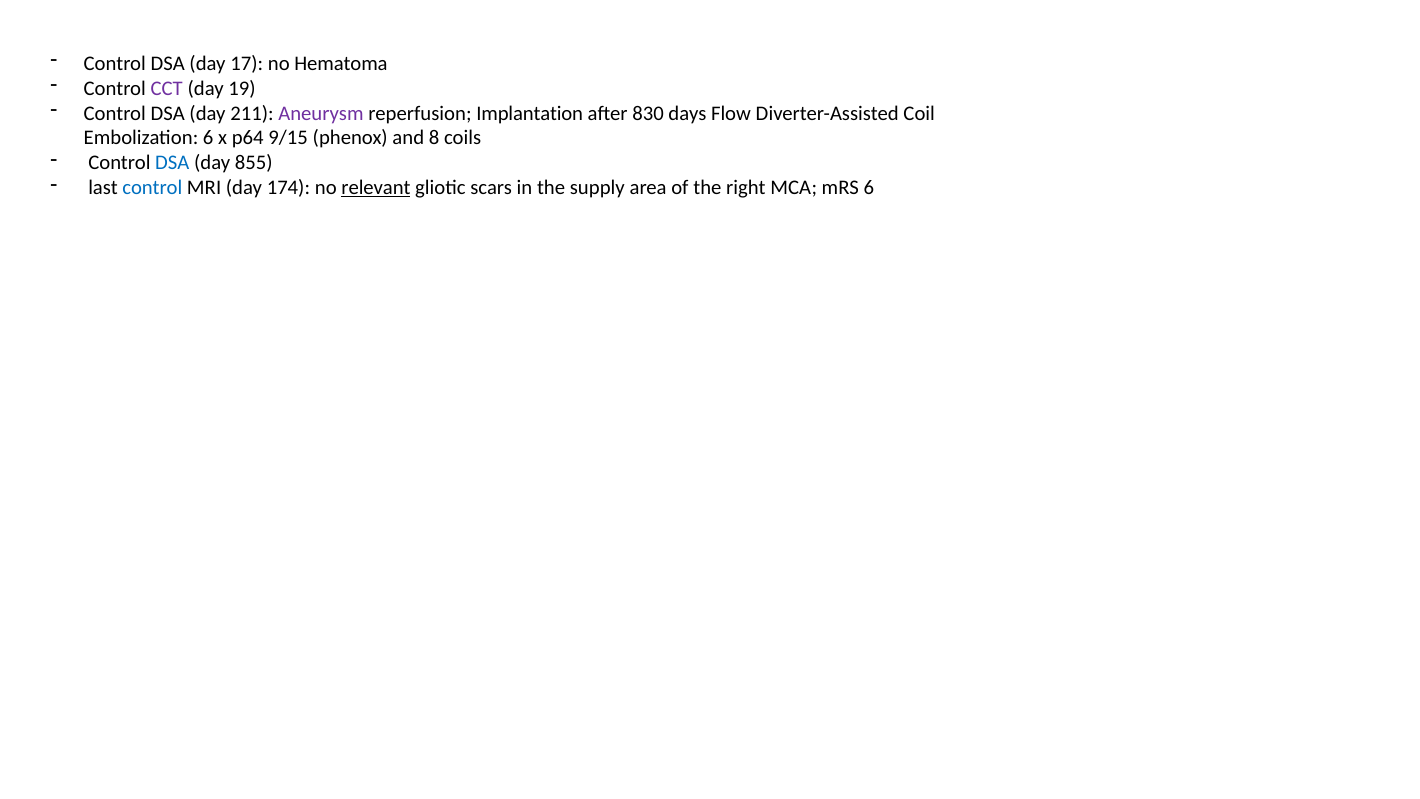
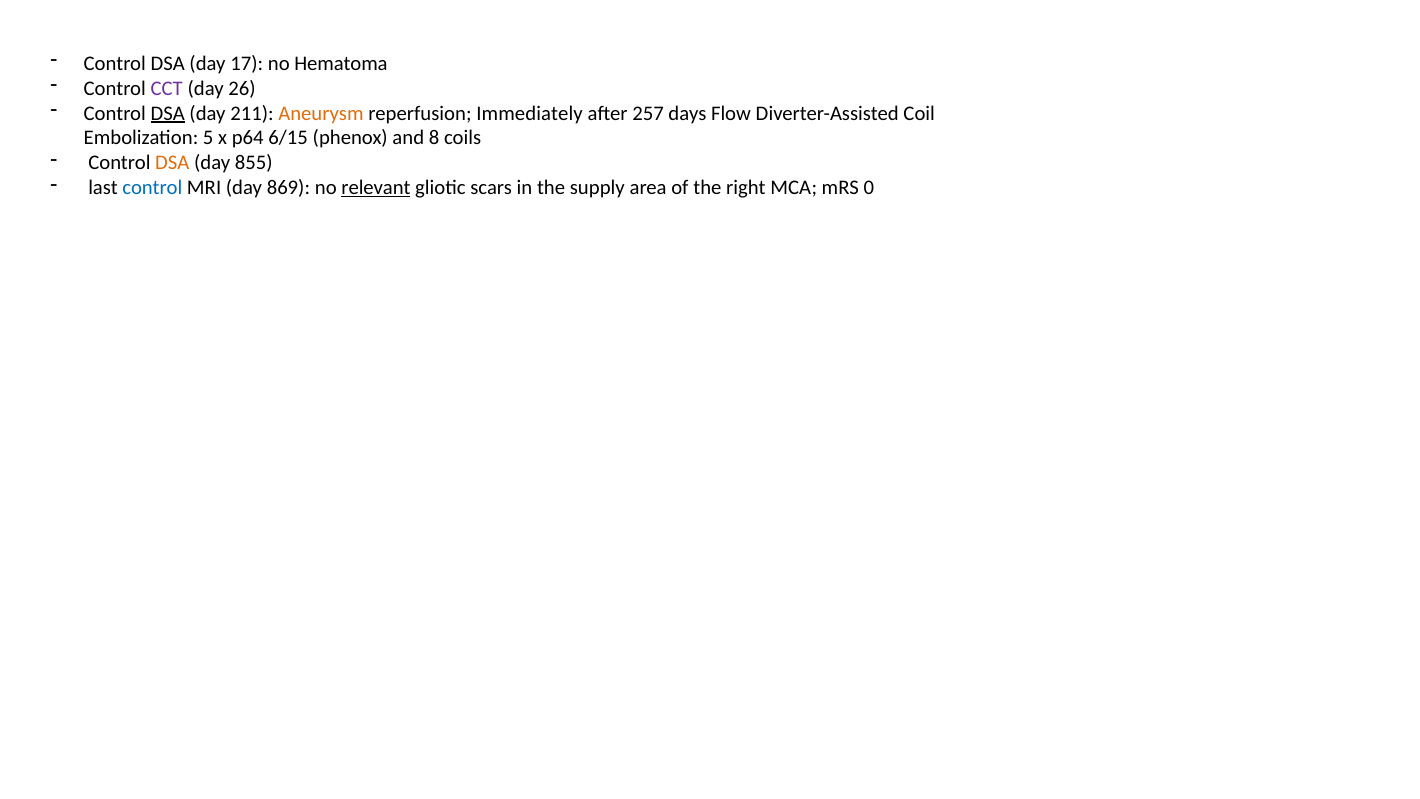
19: 19 -> 26
DSA at (168, 113) underline: none -> present
Aneurysm colour: purple -> orange
Implantation: Implantation -> Immediately
830: 830 -> 257
Embolization 6: 6 -> 5
9/15: 9/15 -> 6/15
DSA at (172, 163) colour: blue -> orange
174: 174 -> 869
mRS 6: 6 -> 0
